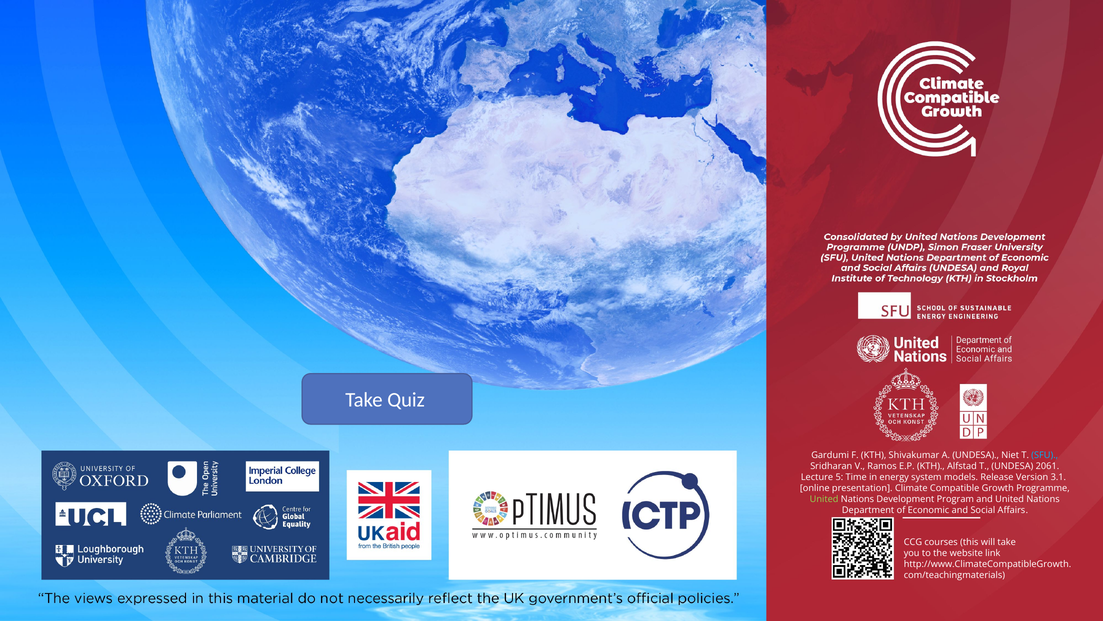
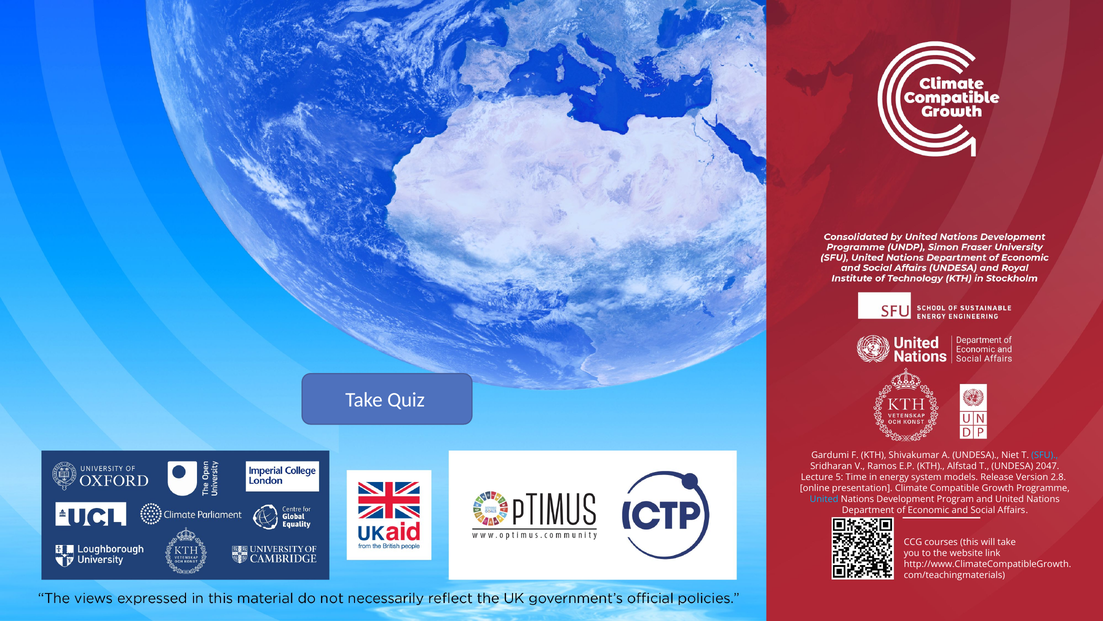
2061: 2061 -> 2047
3.1: 3.1 -> 2.8
United at (824, 499) colour: light green -> light blue
